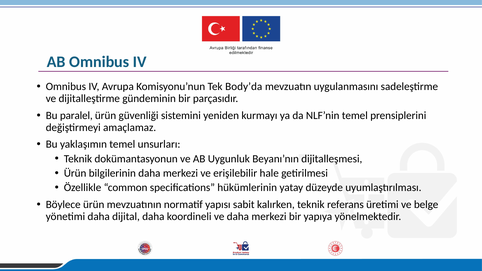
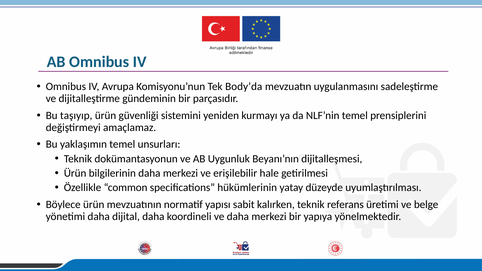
paralel: paralel -> taşıyıp
